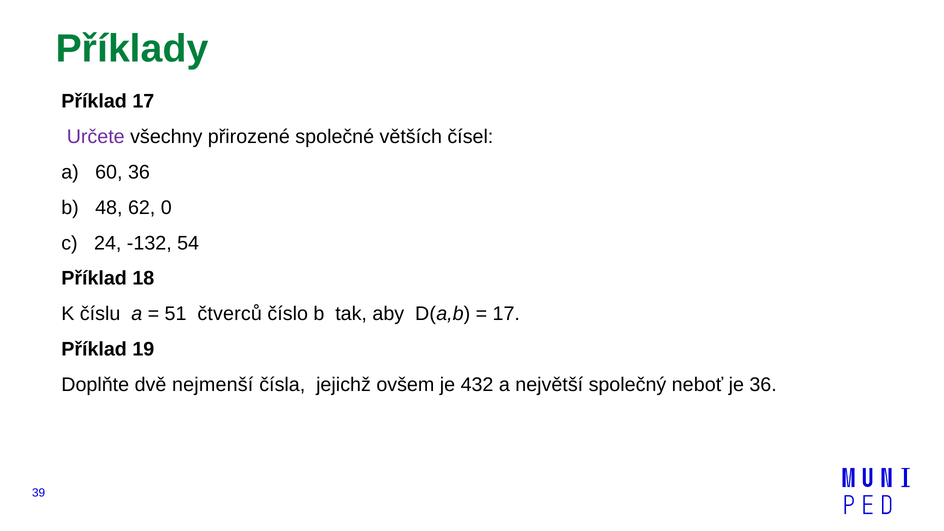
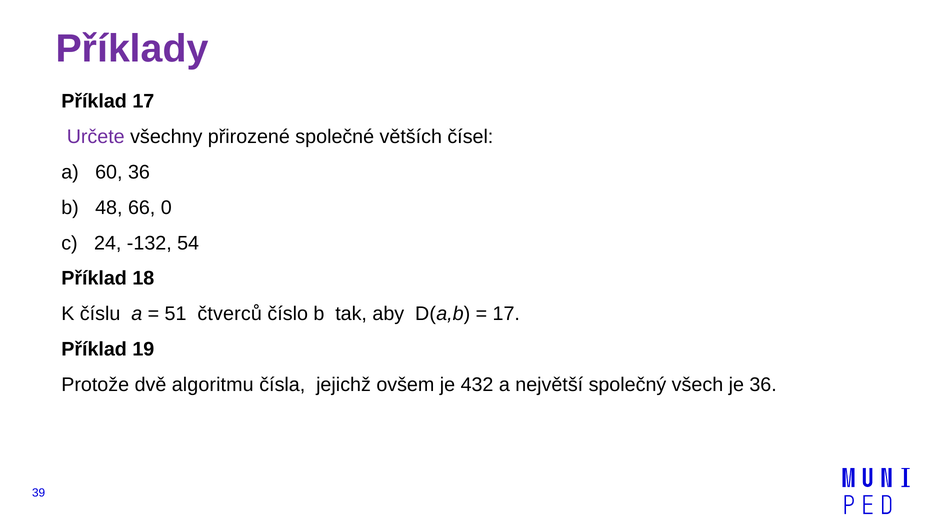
Příklady colour: green -> purple
62: 62 -> 66
Doplňte: Doplňte -> Protože
nejmenší: nejmenší -> algoritmu
neboť: neboť -> všech
